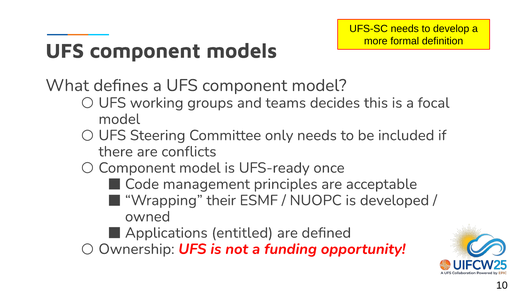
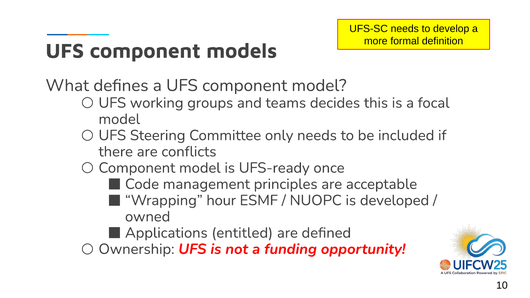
their: their -> hour
